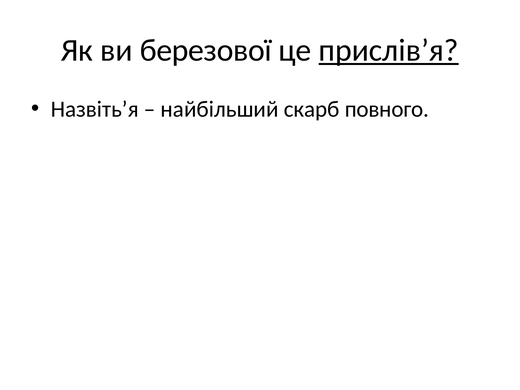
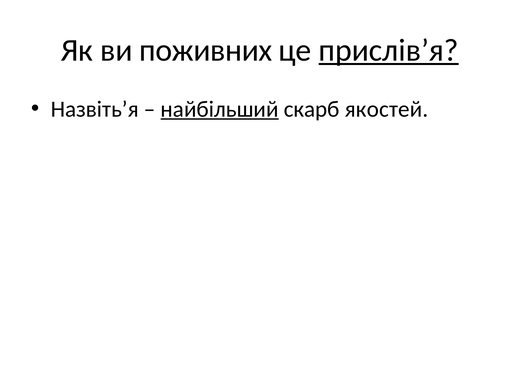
березової: березової -> поживних
найбільший underline: none -> present
повного: повного -> якостей
